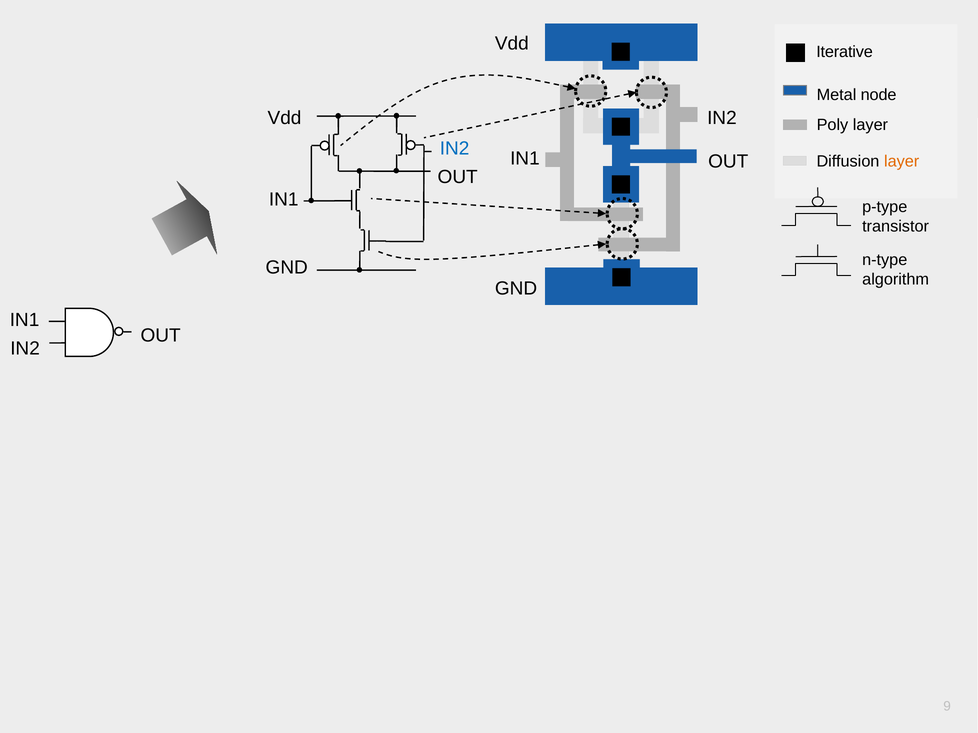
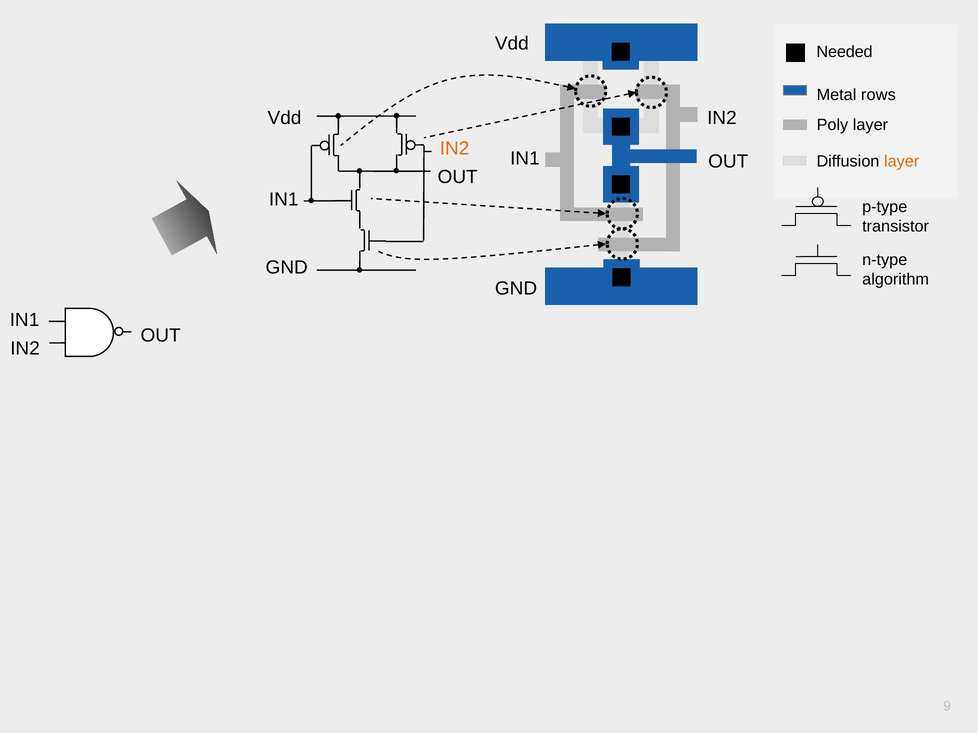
Iterative: Iterative -> Needed
node: node -> rows
IN2 at (455, 149) colour: blue -> orange
